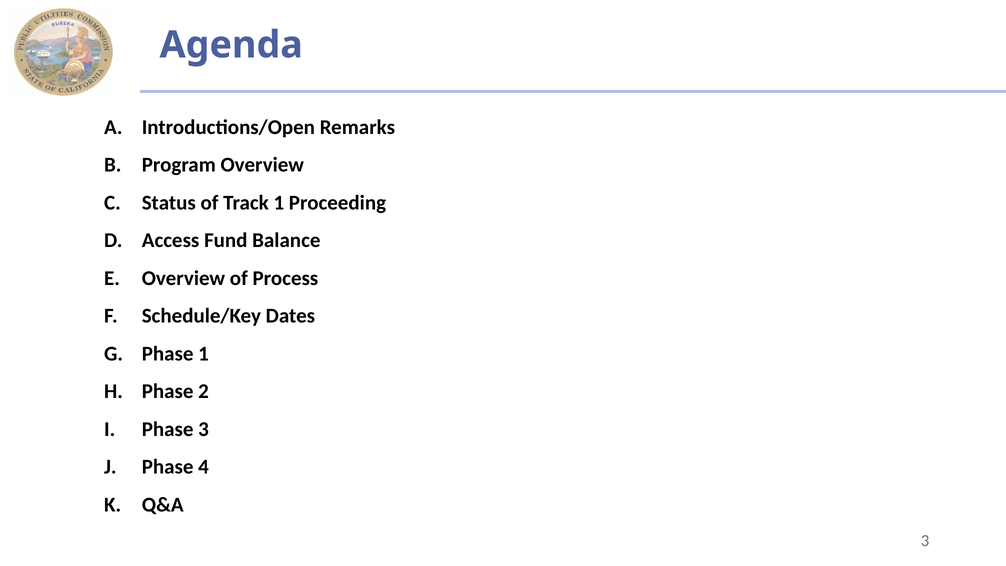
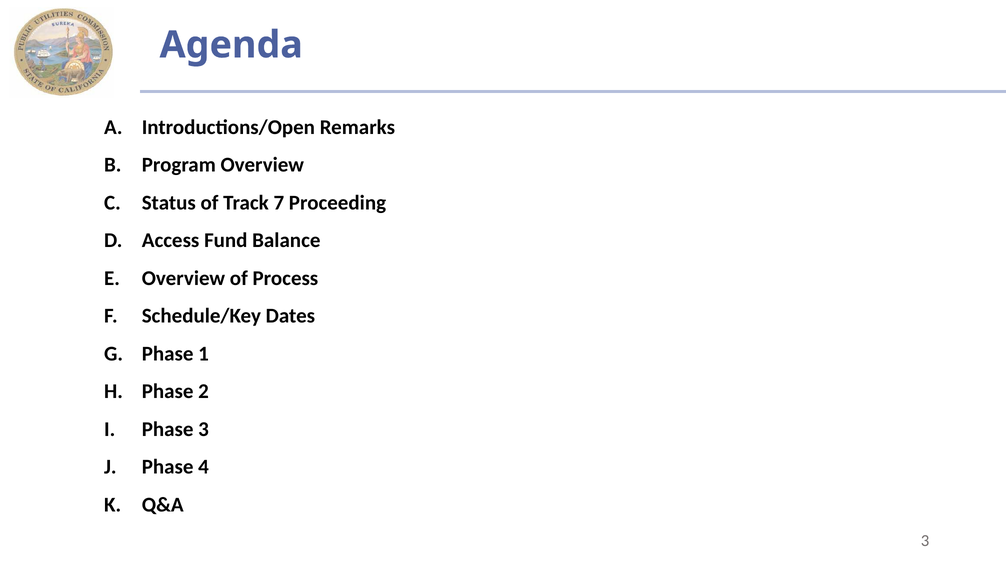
Track 1: 1 -> 7
